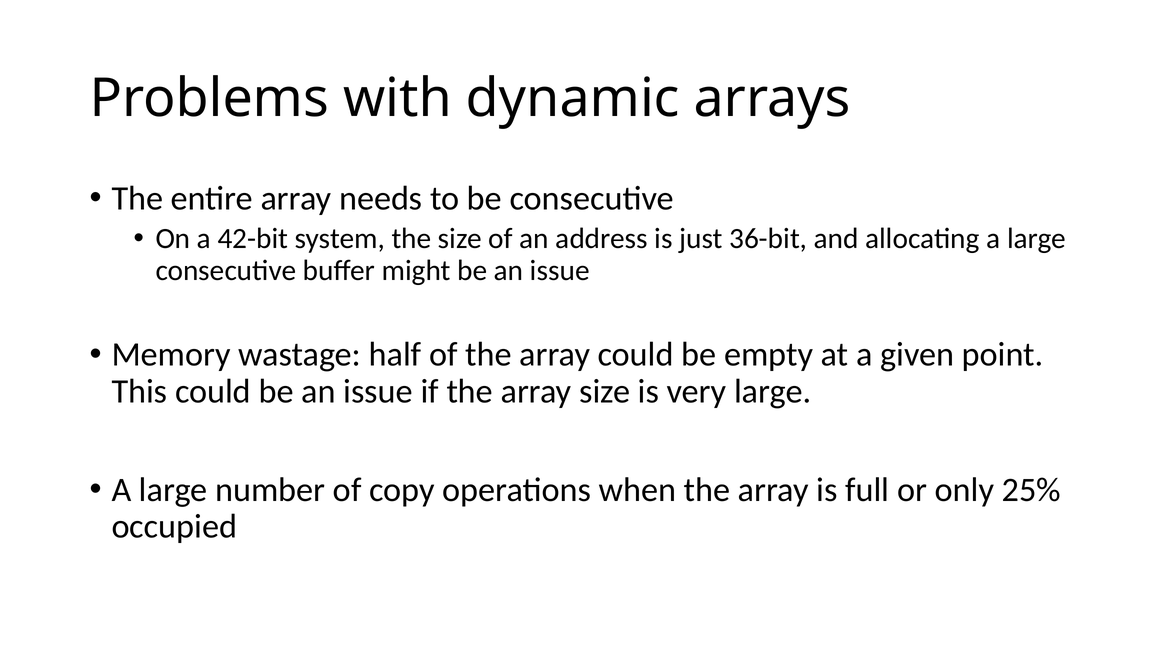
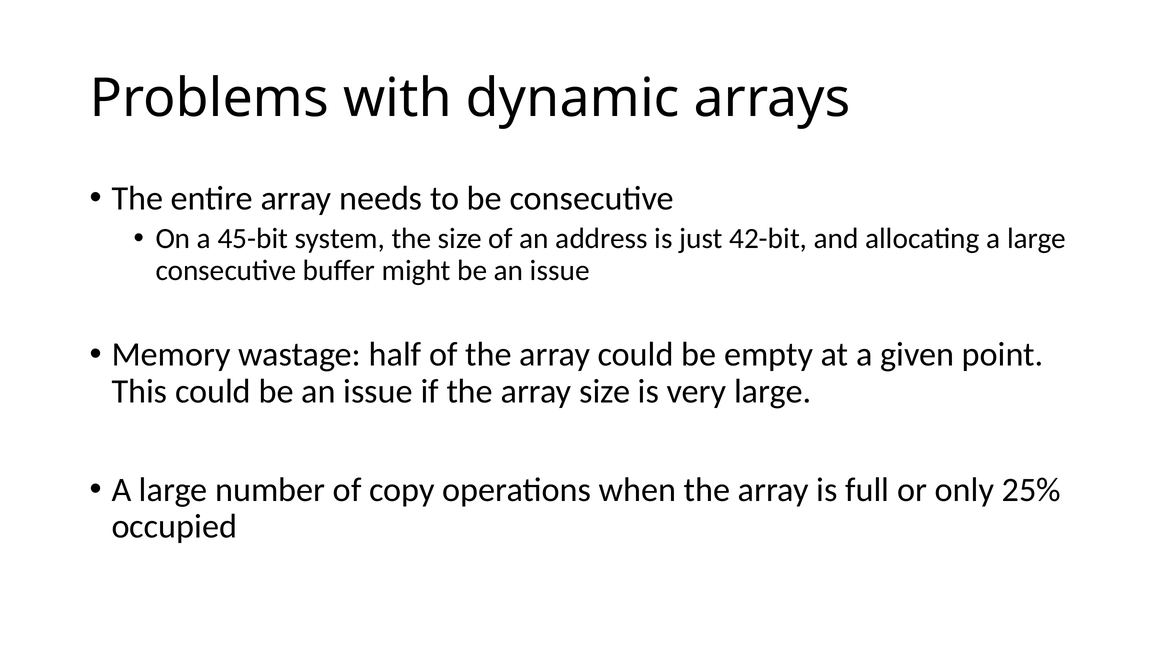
42-bit: 42-bit -> 45-bit
36-bit: 36-bit -> 42-bit
